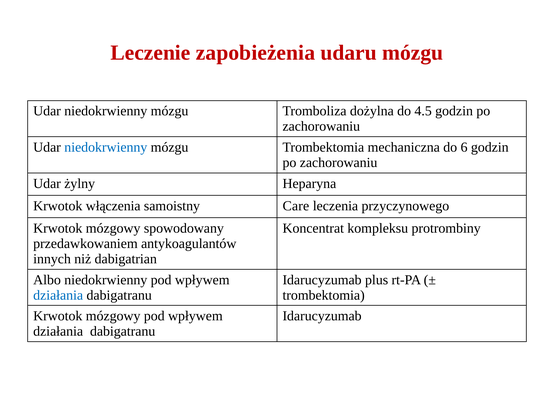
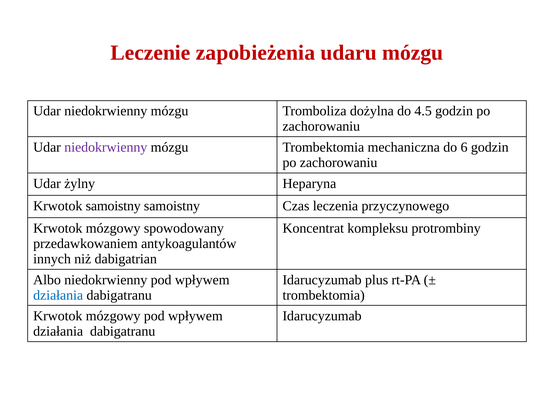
niedokrwienny at (106, 147) colour: blue -> purple
Krwotok włączenia: włączenia -> samoistny
Care: Care -> Czas
